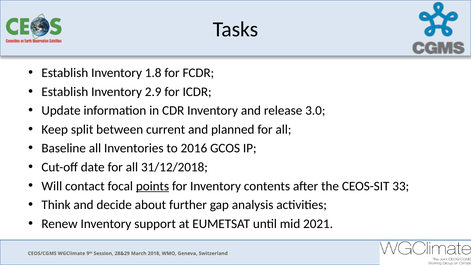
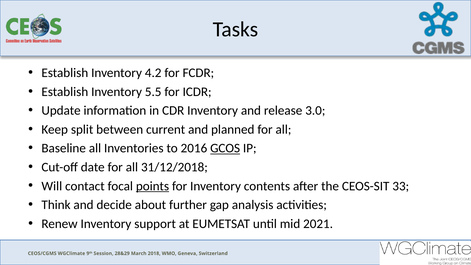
1.8: 1.8 -> 4.2
2.9: 2.9 -> 5.5
GCOS underline: none -> present
